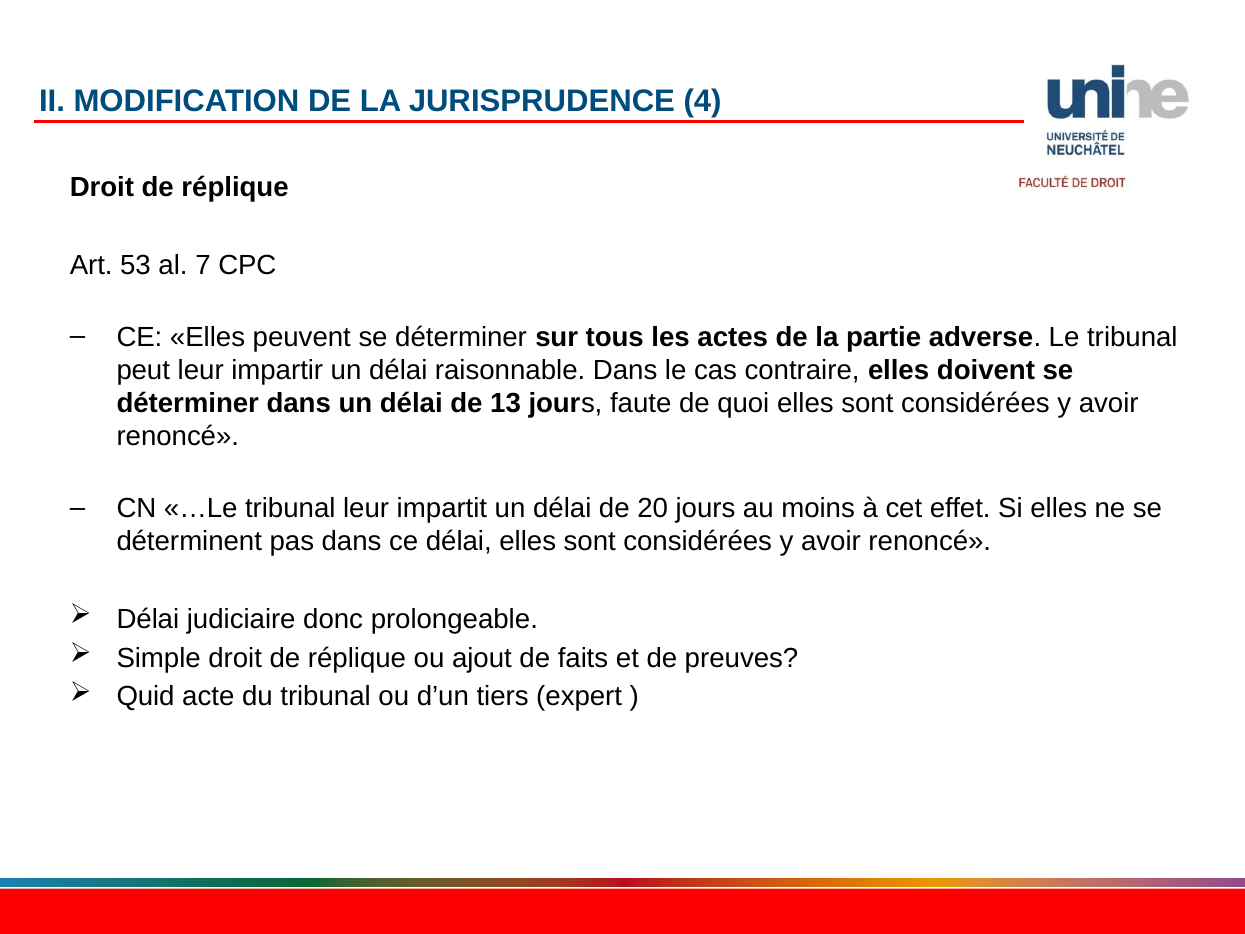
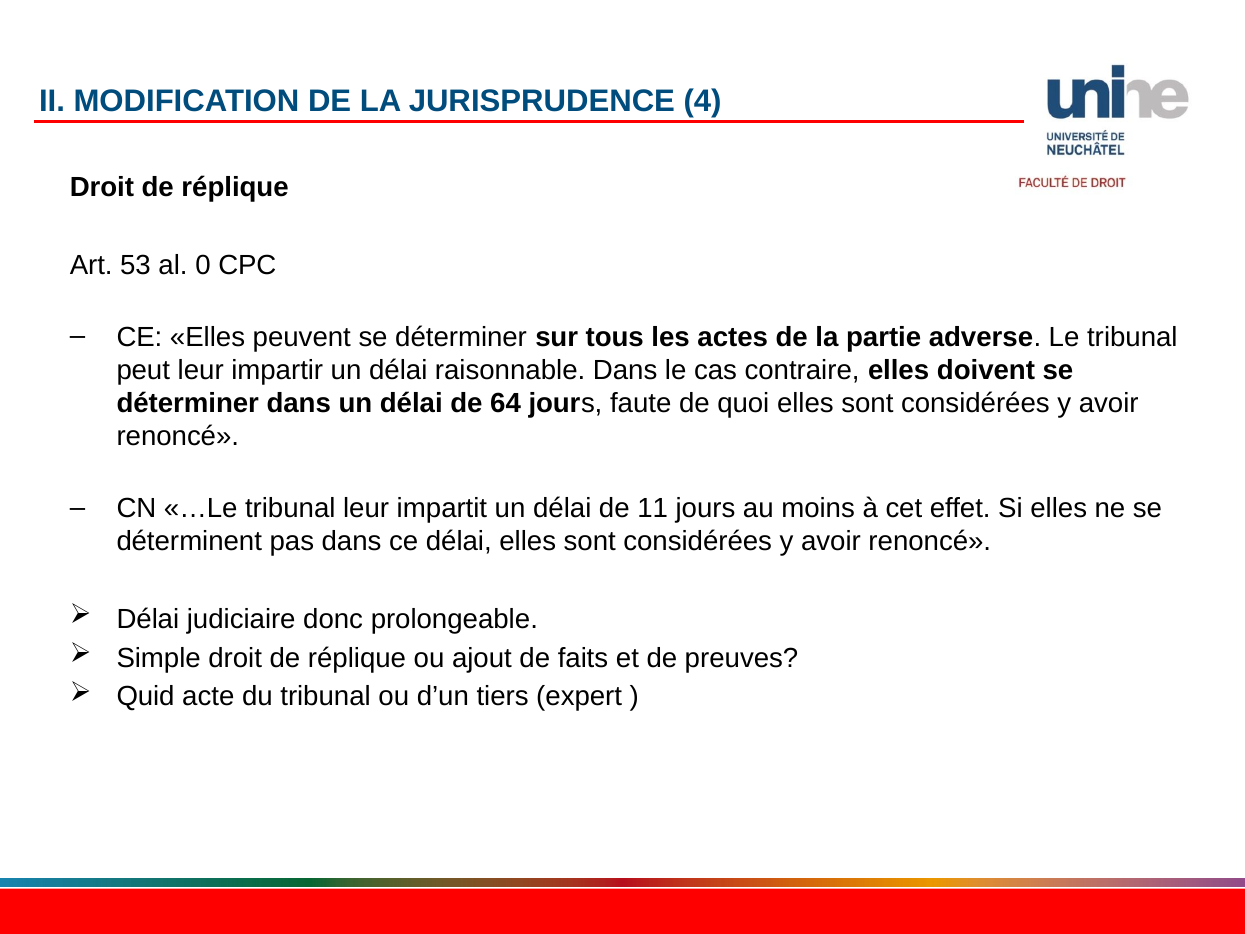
7: 7 -> 0
13: 13 -> 64
20: 20 -> 11
